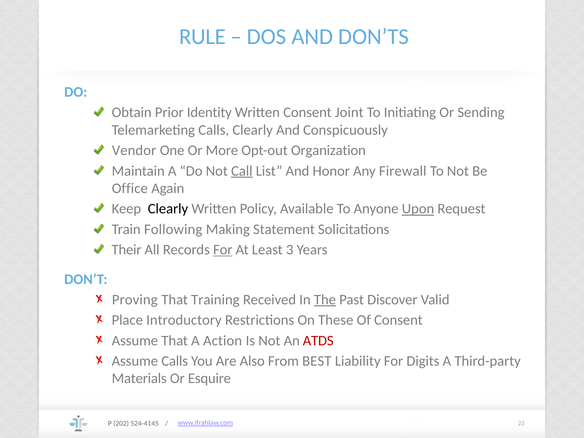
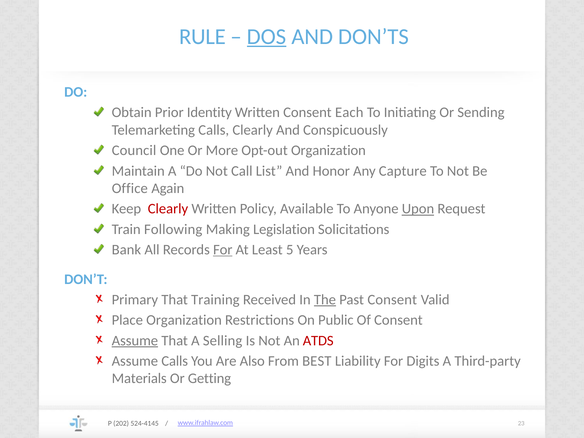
DOS underline: none -> present
Joint: Joint -> Each
Vendor: Vendor -> Council
Call underline: present -> none
Firewall: Firewall -> Capture
Clearly at (168, 209) colour: black -> red
Statement: Statement -> Legislation
Their: Their -> Bank
3: 3 -> 5
Proving: Proving -> Primary
Past Discover: Discover -> Consent
Place Introductory: Introductory -> Organization
These: These -> Public
Assume at (135, 341) underline: none -> present
Action: Action -> Selling
Esquire: Esquire -> Getting
